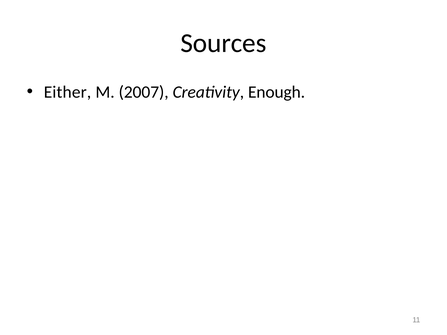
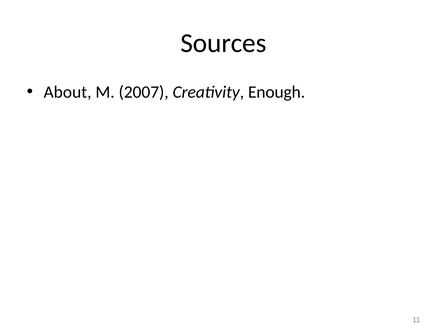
Either: Either -> About
